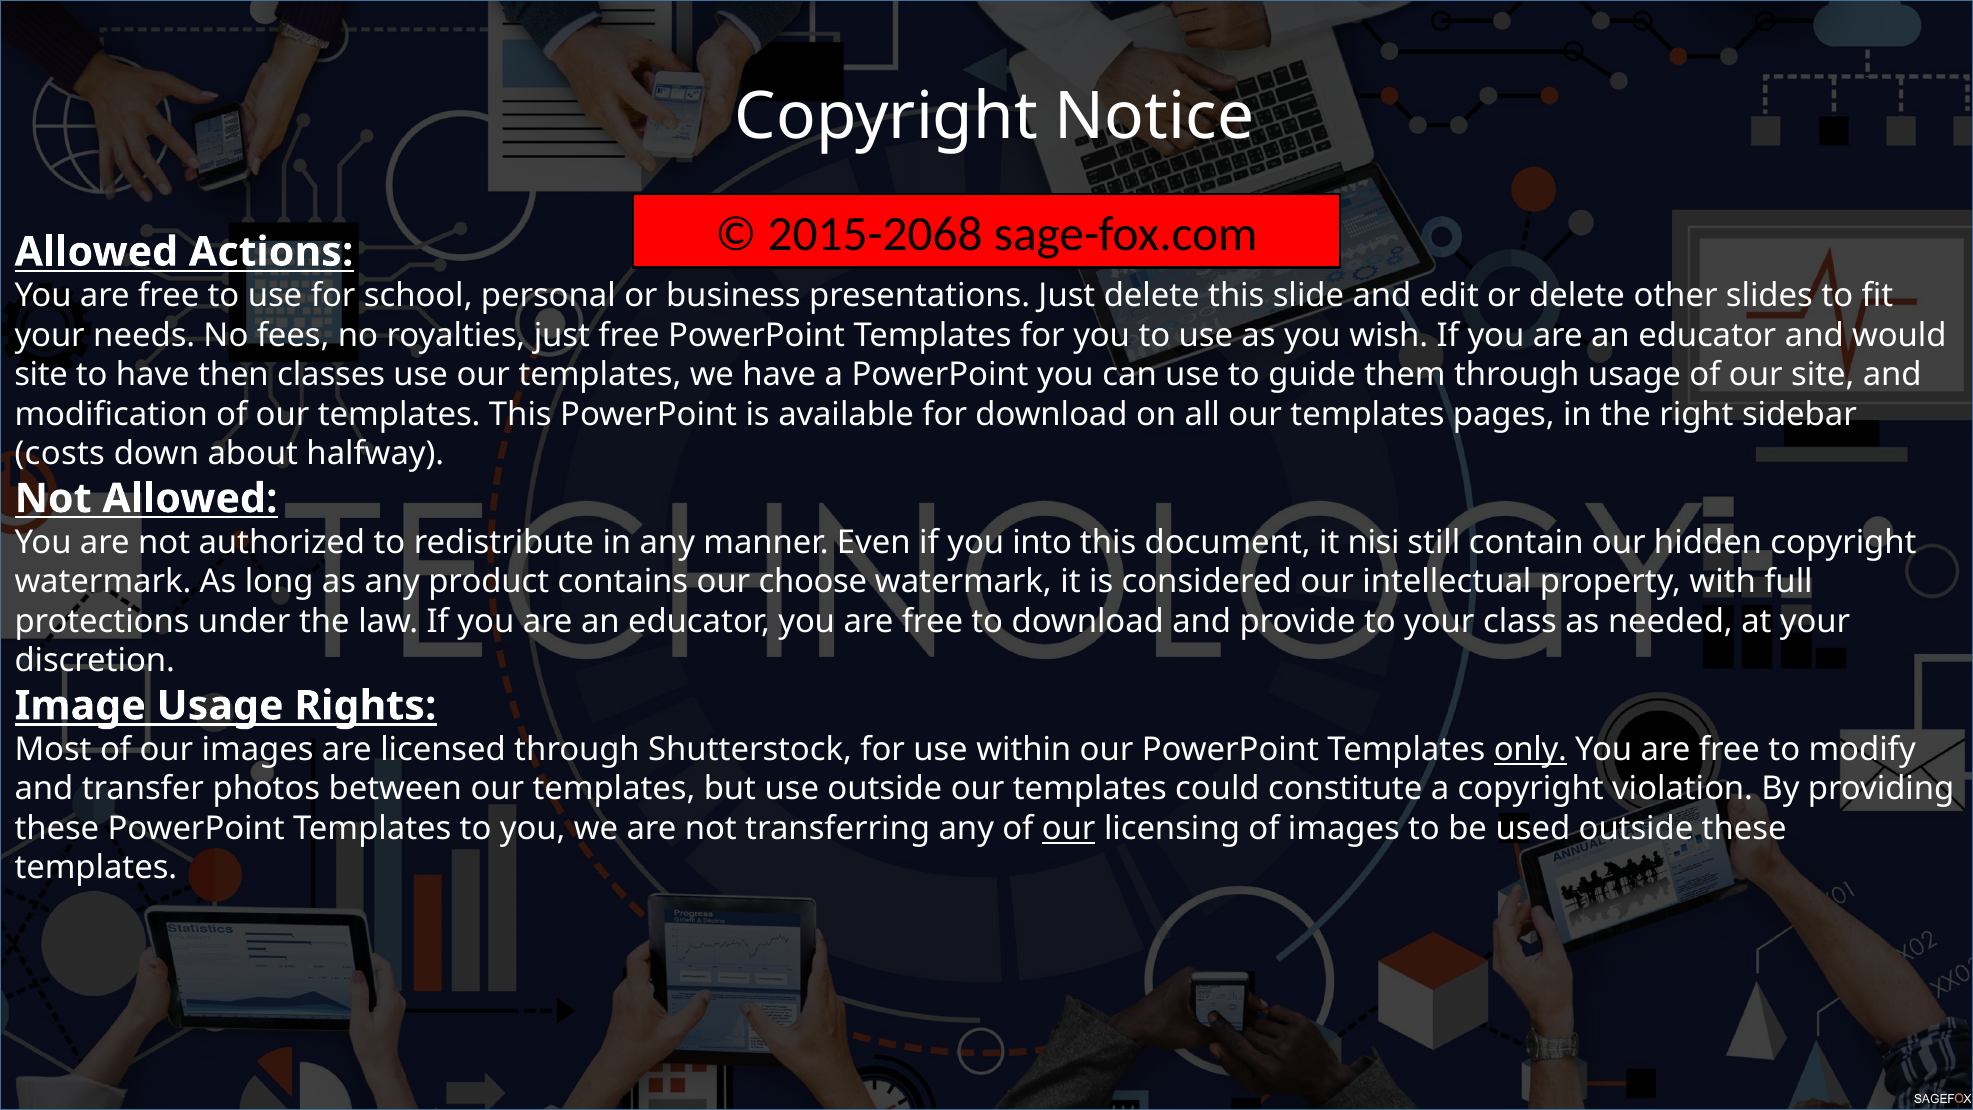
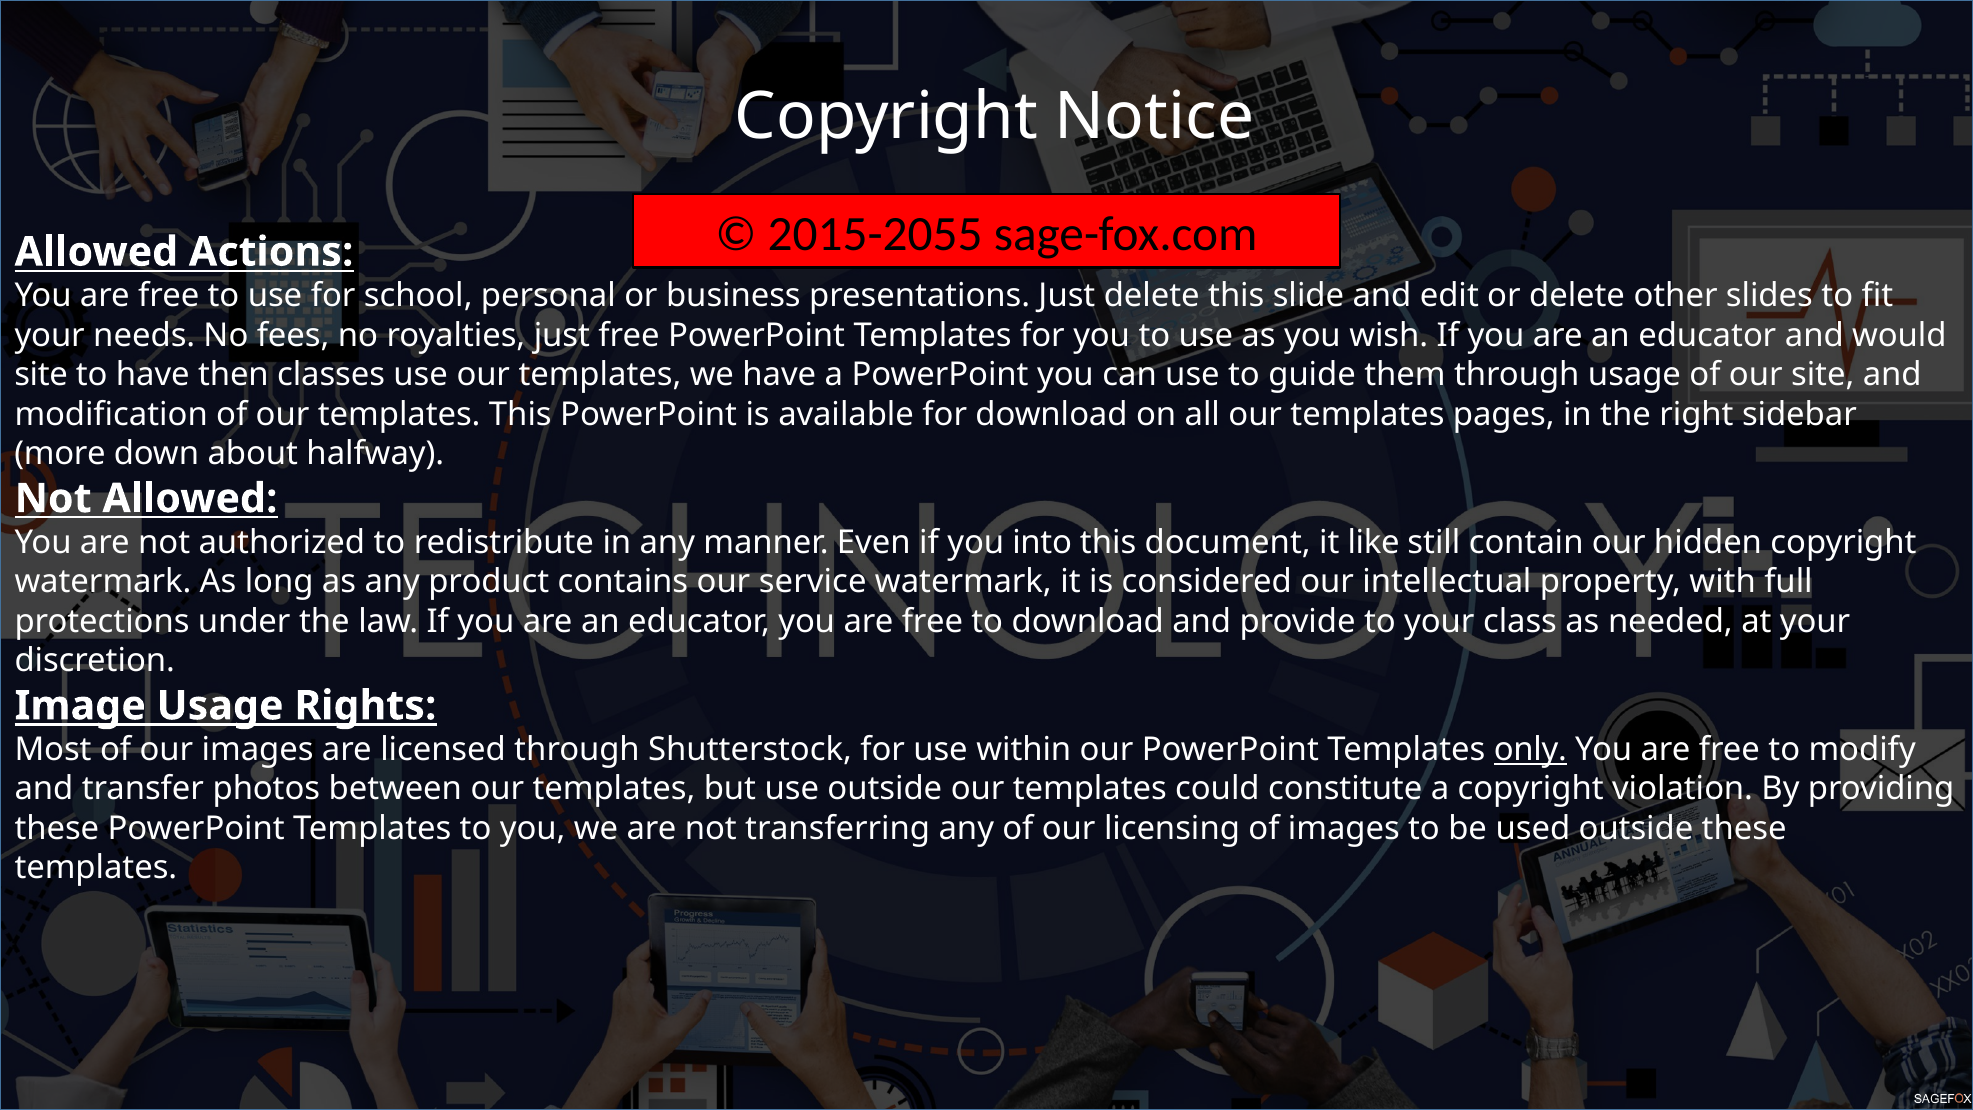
2015-2068: 2015-2068 -> 2015-2055
costs: costs -> more
nisi: nisi -> like
choose: choose -> service
our at (1069, 828) underline: present -> none
